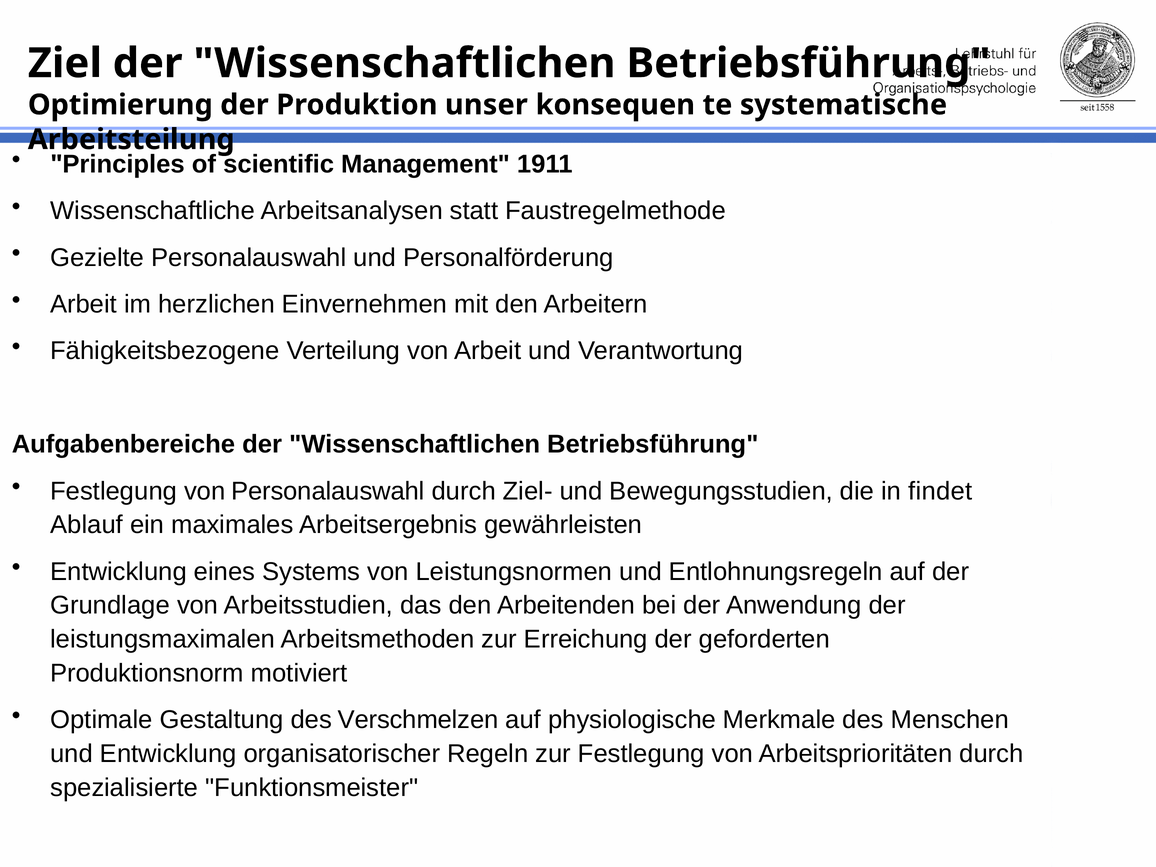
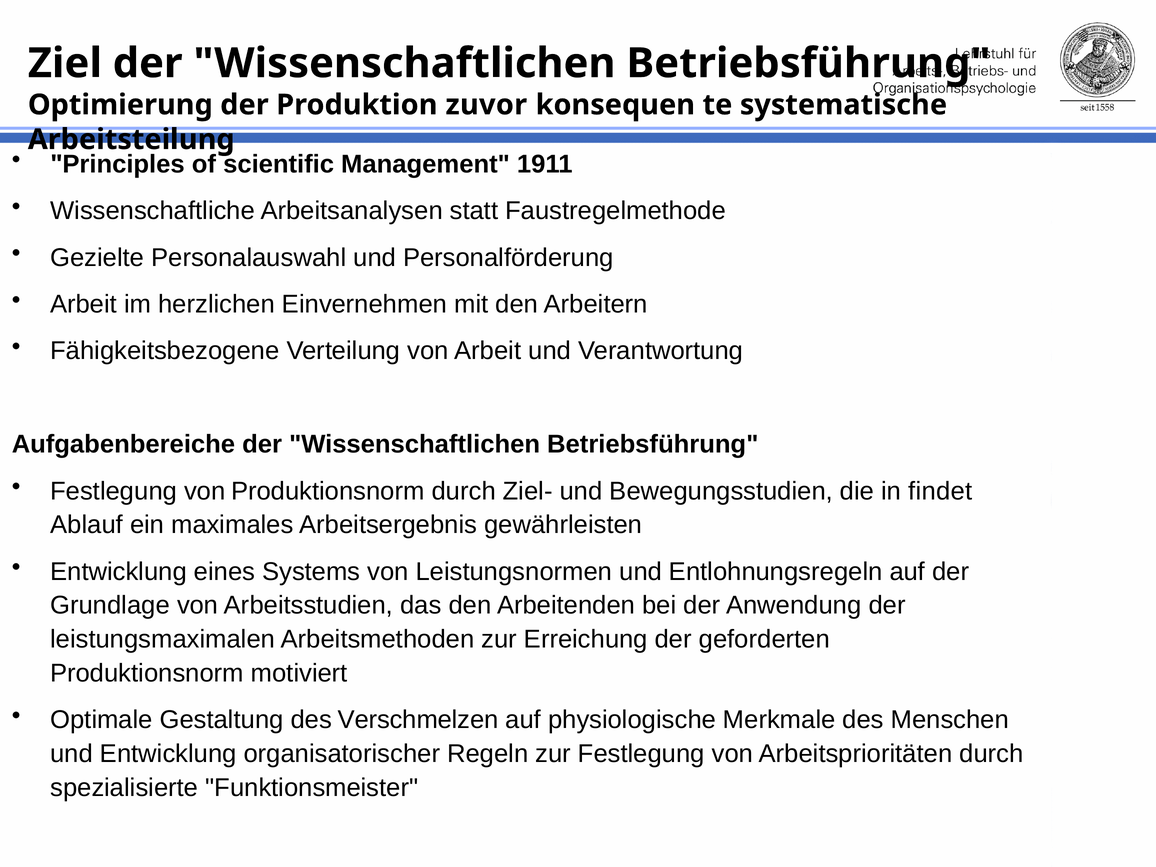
unser: unser -> zuvor
von Personalauswahl: Personalauswahl -> Produktionsnorm
